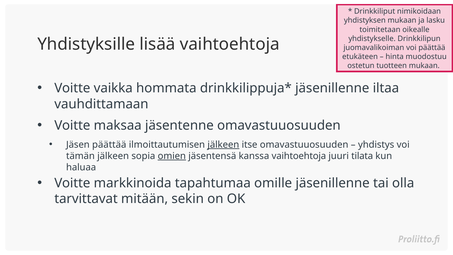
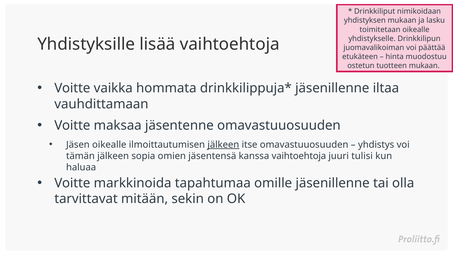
Jäsen päättää: päättää -> oikealle
omien underline: present -> none
tilata: tilata -> tulisi
